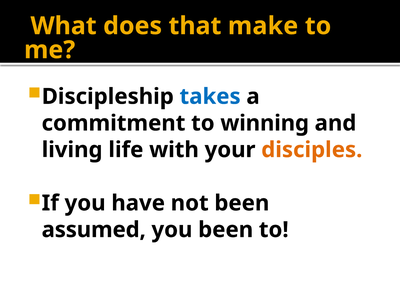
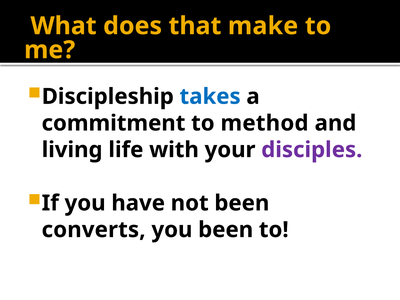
winning: winning -> method
disciples colour: orange -> purple
assumed: assumed -> converts
